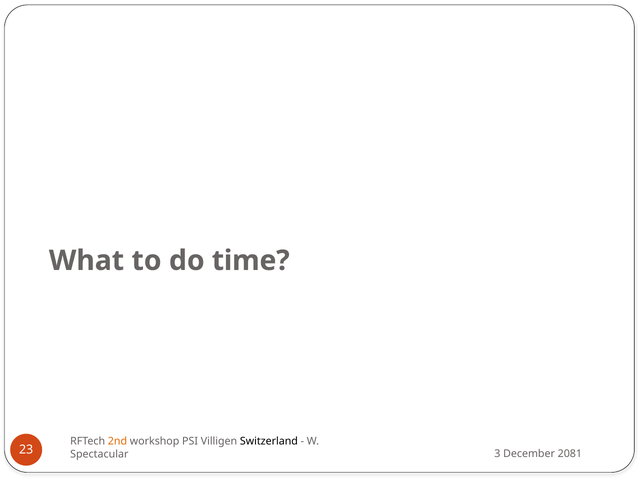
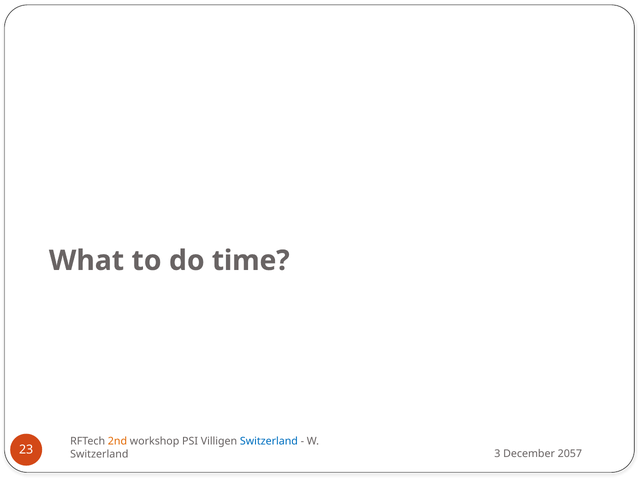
Switzerland at (269, 442) colour: black -> blue
2081: 2081 -> 2057
Spectacular at (99, 454): Spectacular -> Switzerland
